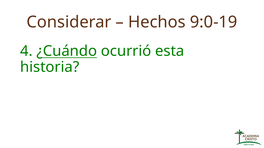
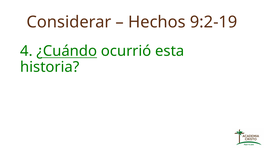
9:0-19: 9:0-19 -> 9:2-19
